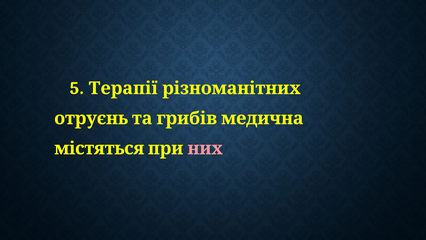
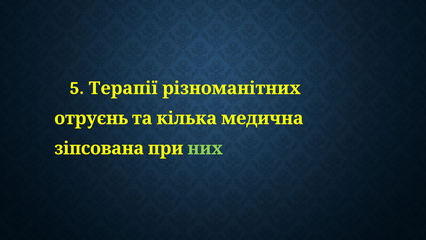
грибів: грибів -> кілька
містяться: містяться -> зіпсована
них colour: pink -> light green
